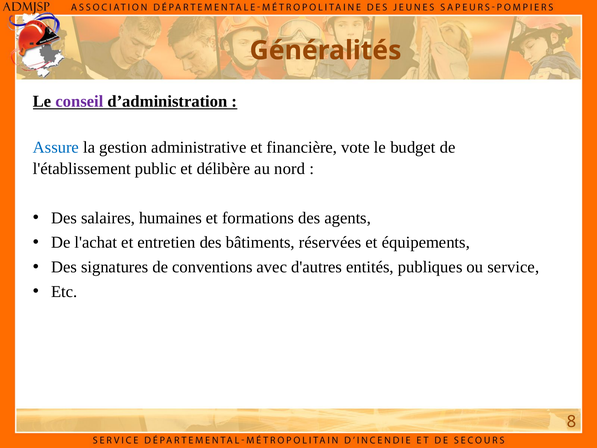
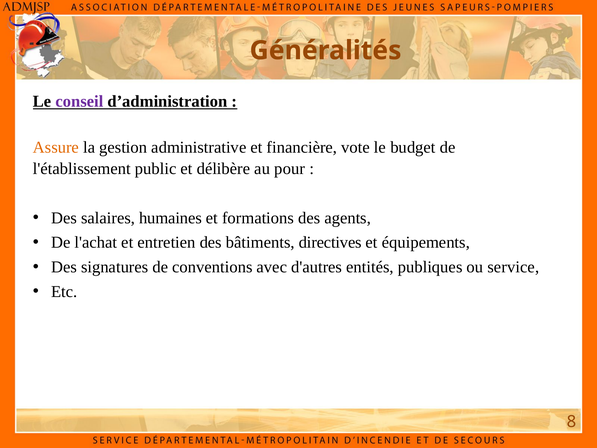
Assure colour: blue -> orange
nord: nord -> pour
réservées: réservées -> directives
